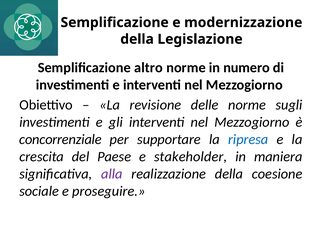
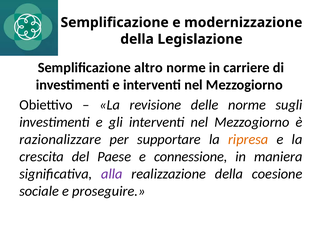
numero: numero -> carriere
concorrenziale: concorrenziale -> razionalizzare
ripresa colour: blue -> orange
stakeholder: stakeholder -> connessione
